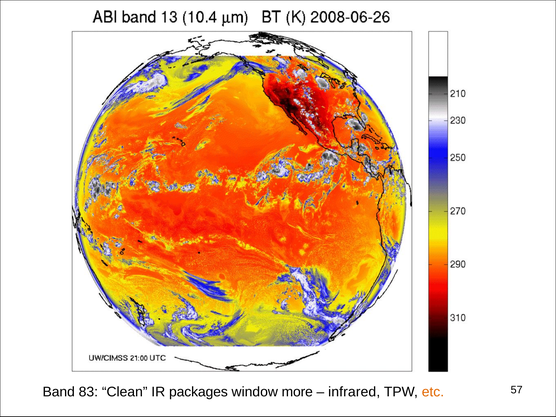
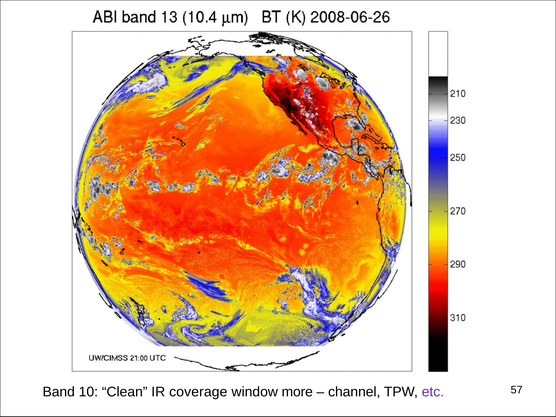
83: 83 -> 10
packages: packages -> coverage
infrared: infrared -> channel
etc colour: orange -> purple
